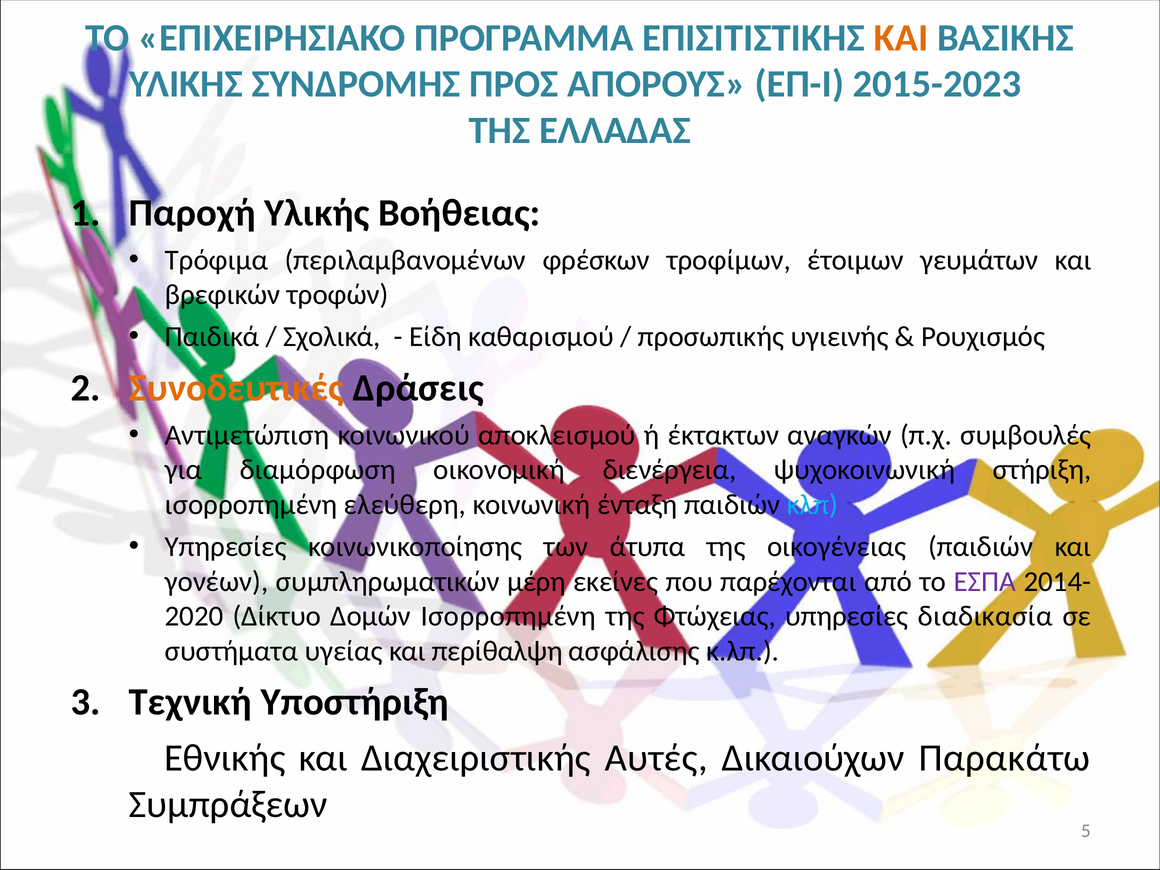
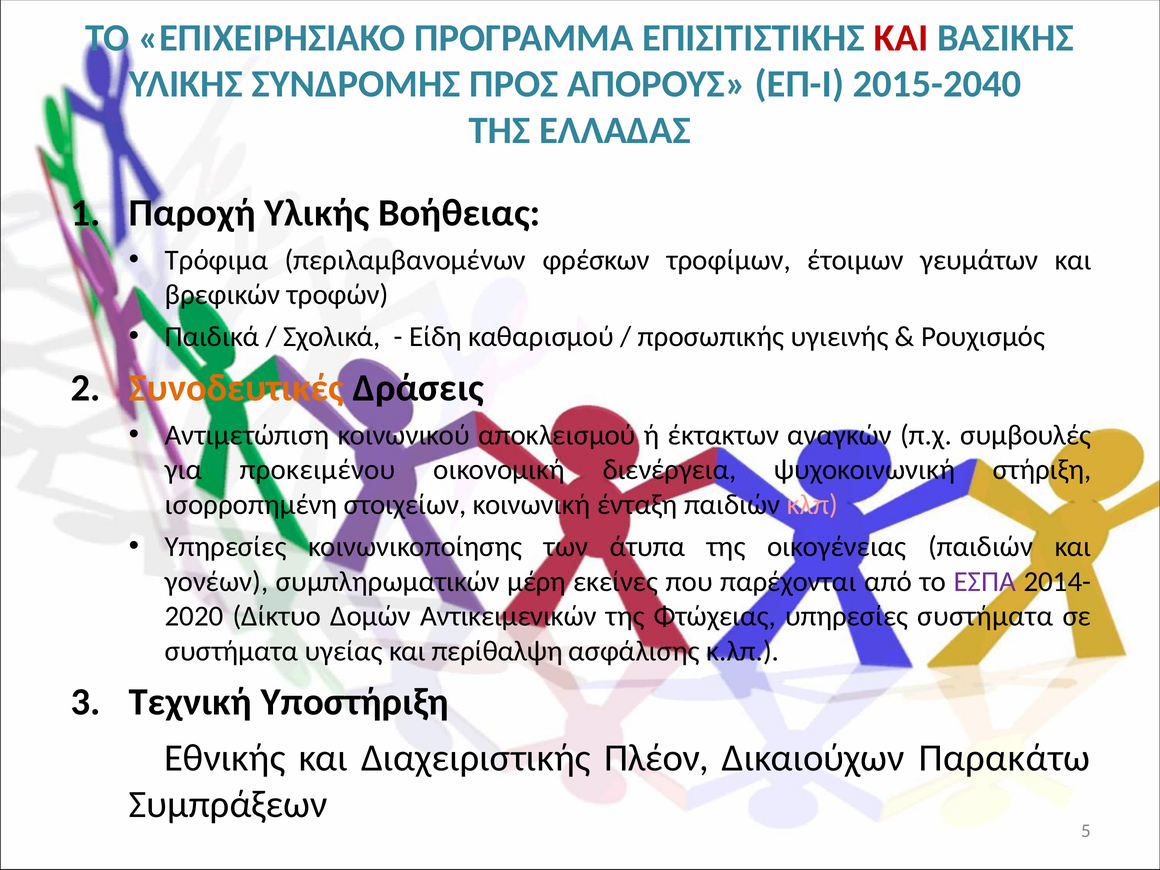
ΚΑΙ at (901, 38) colour: orange -> red
2015-2023: 2015-2023 -> 2015-2040
διαμόρφωση: διαμόρφωση -> προκειμένου
ελεύθερη: ελεύθερη -> στοιχείων
κλπ colour: light blue -> pink
Δομών Ισορροπημένη: Ισορροπημένη -> Αντικειμενικών
υπηρεσίες διαδικασία: διαδικασία -> συστήματα
Αυτές: Αυτές -> Πλέον
